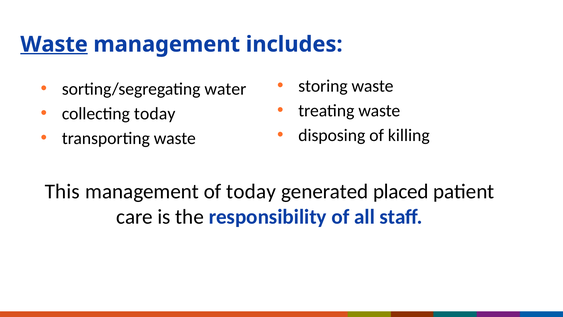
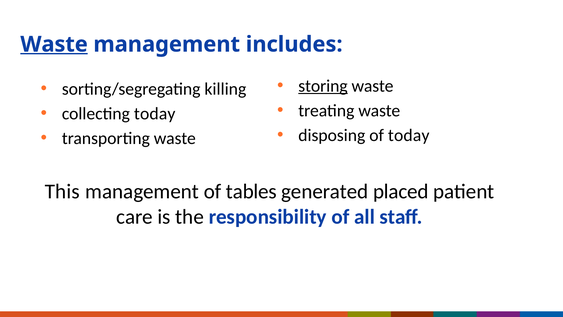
storing underline: none -> present
water: water -> killing
of killing: killing -> today
of today: today -> tables
